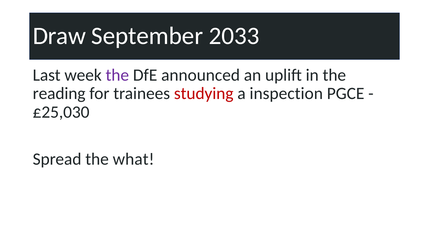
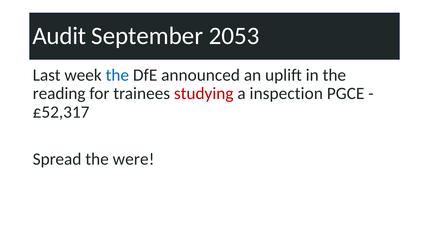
Draw: Draw -> Audit
2033: 2033 -> 2053
the at (117, 75) colour: purple -> blue
£25,030: £25,030 -> £52,317
what: what -> were
